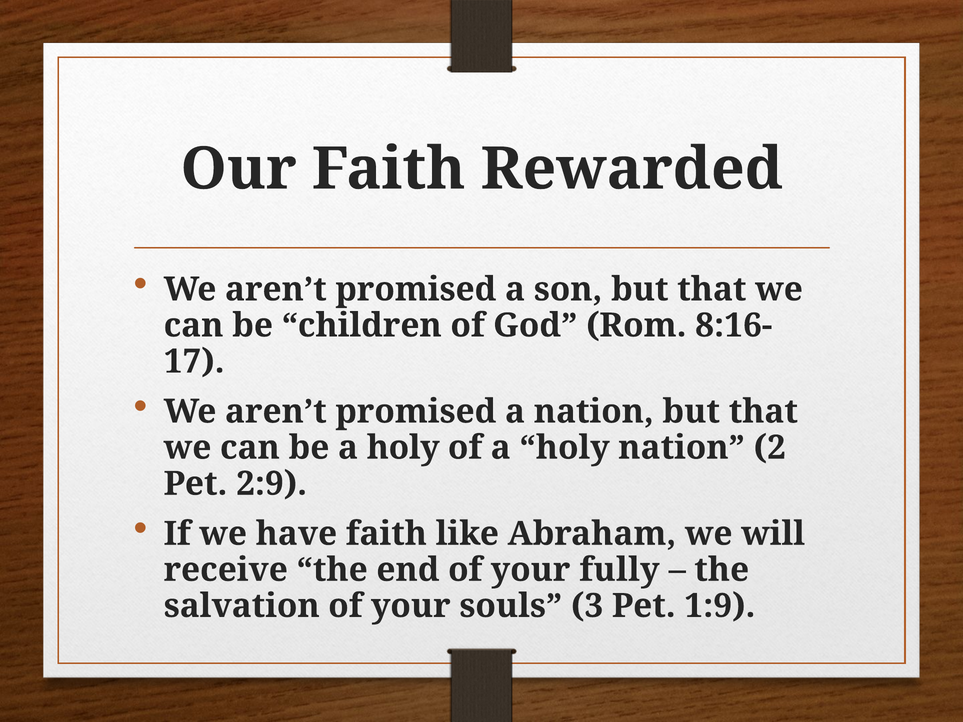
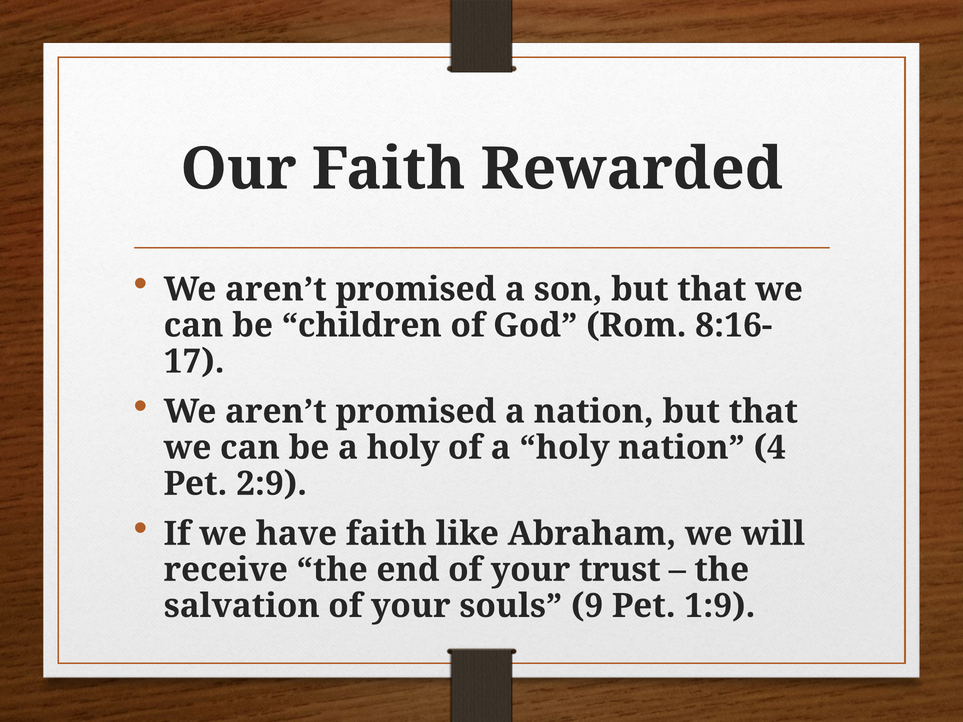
2: 2 -> 4
fully: fully -> trust
3: 3 -> 9
